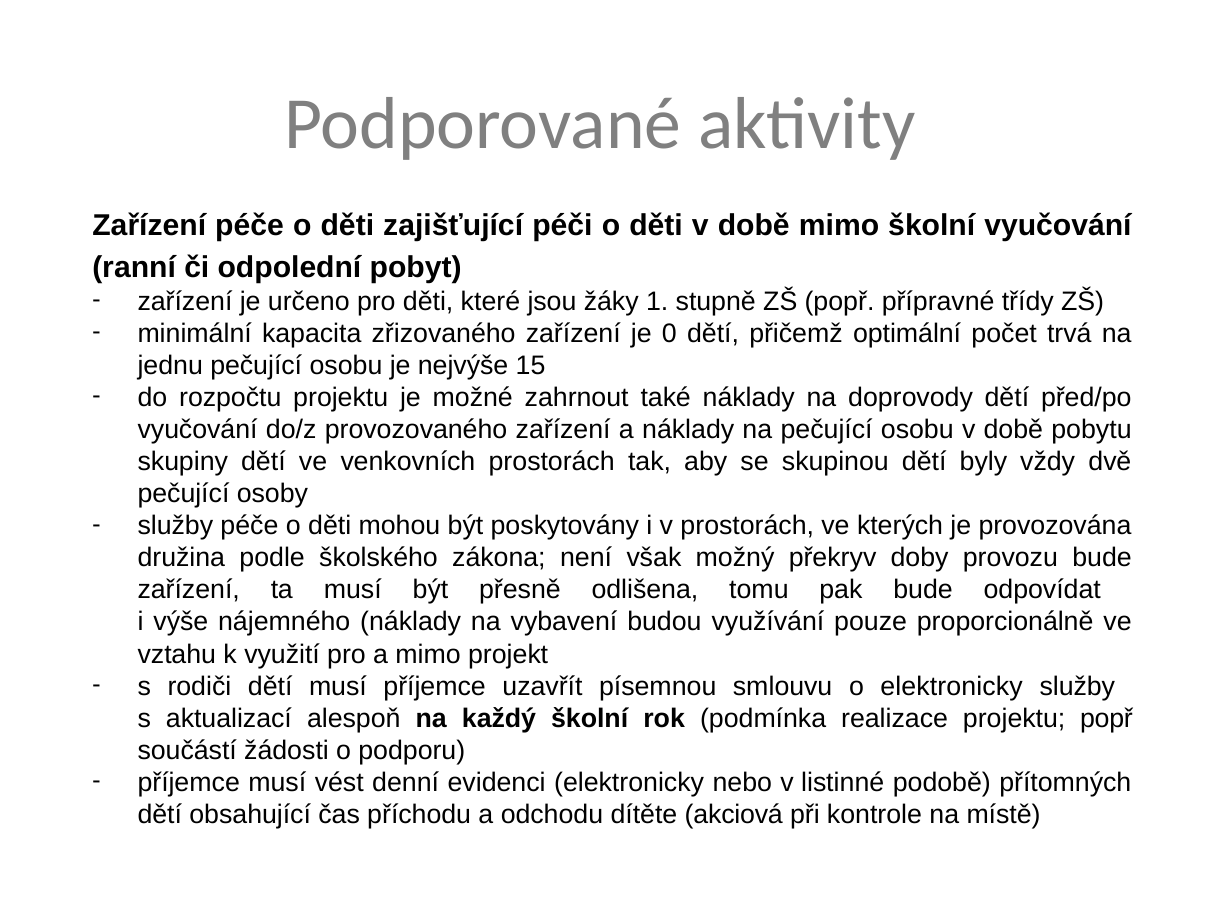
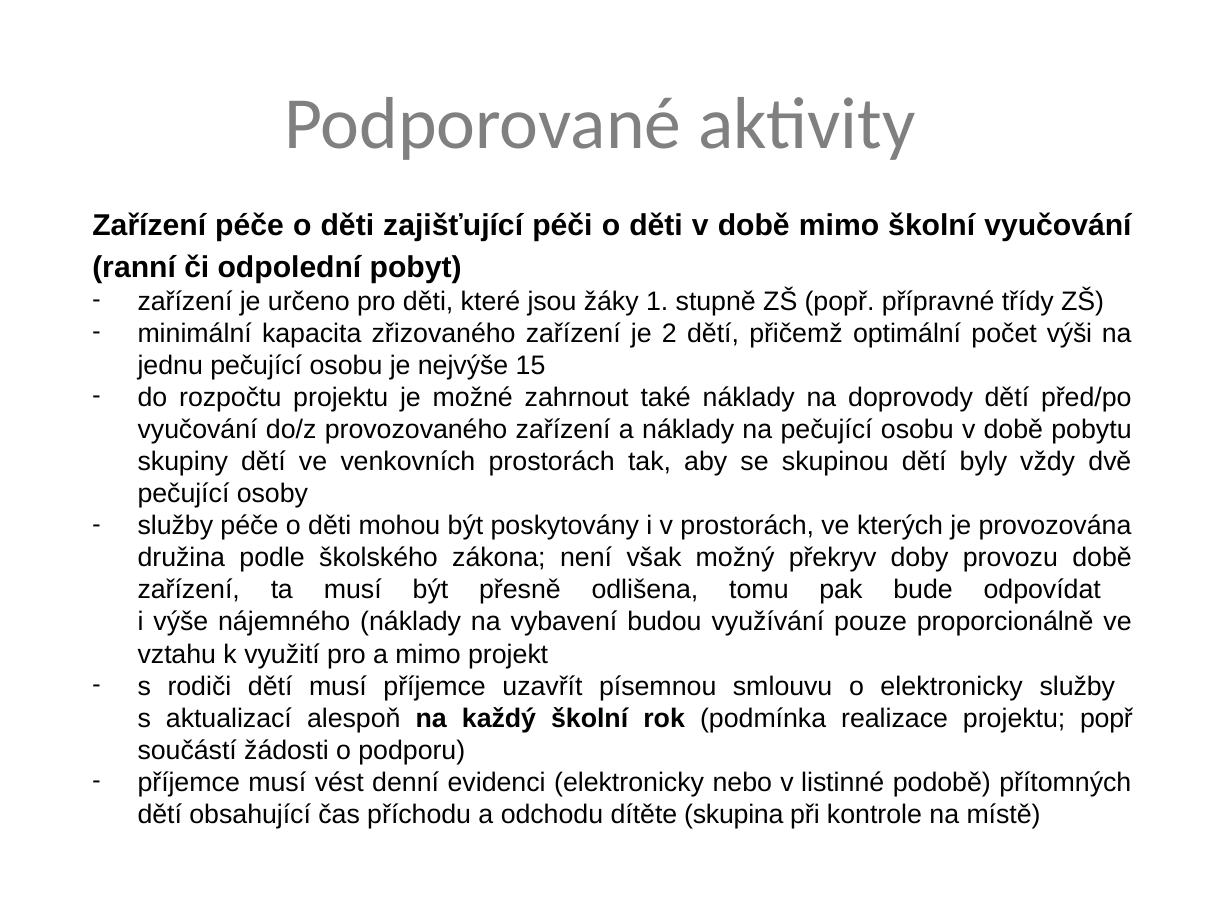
0: 0 -> 2
trvá: trvá -> výši
provozu bude: bude -> době
akciová: akciová -> skupina
